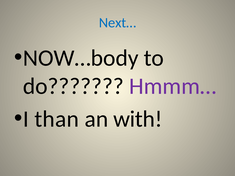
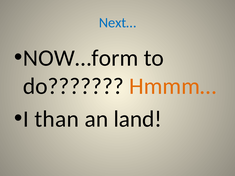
NOW…body: NOW…body -> NOW…form
Hmmm… colour: purple -> orange
with: with -> land
